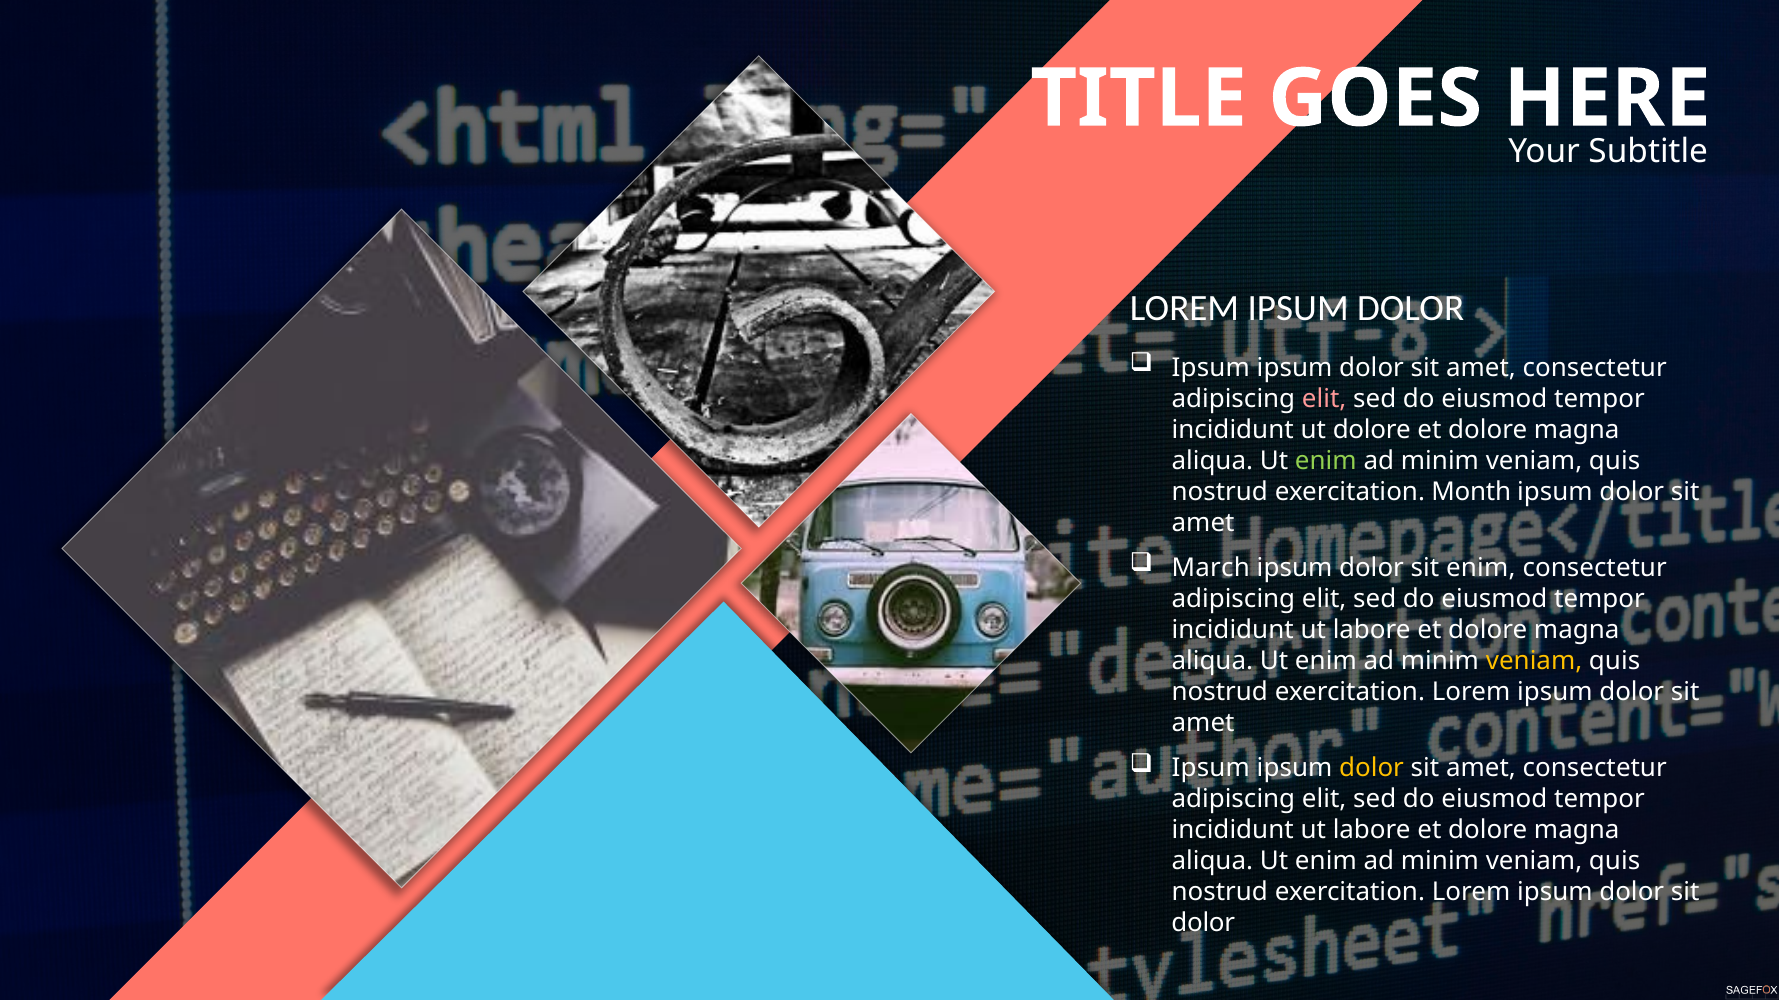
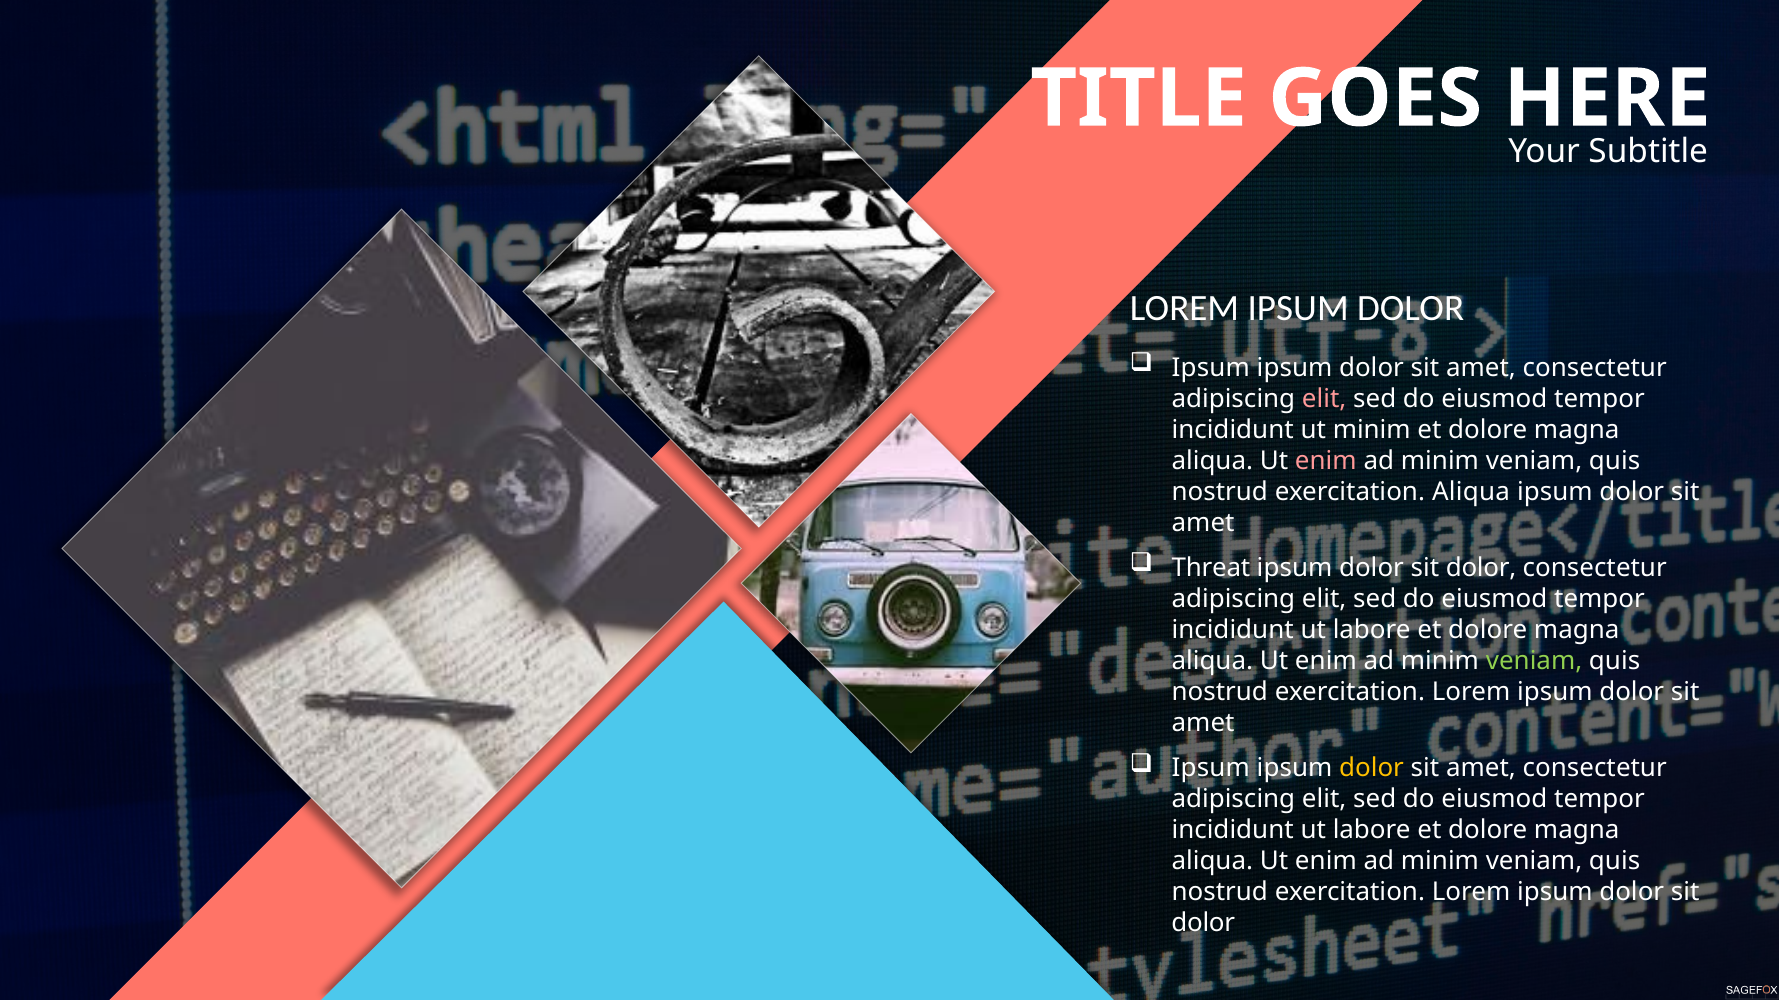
ut dolore: dolore -> minim
enim at (1326, 461) colour: light green -> pink
exercitation Month: Month -> Aliqua
March: March -> Threat
enim at (1481, 568): enim -> dolor
veniam at (1534, 661) colour: yellow -> light green
